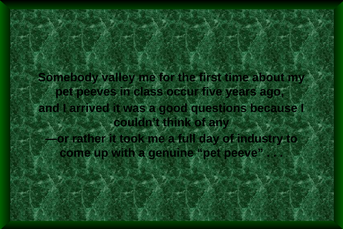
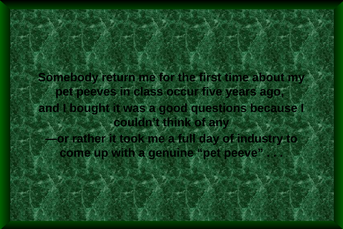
valley: valley -> return
arrived: arrived -> bought
